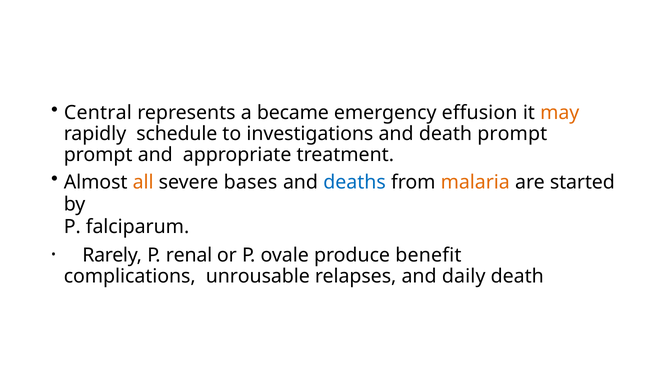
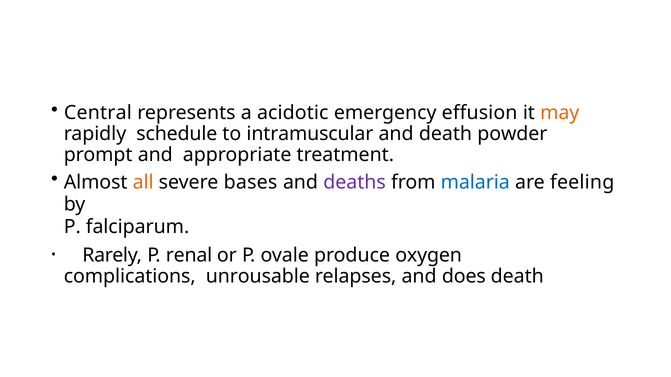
became: became -> acidotic
investigations: investigations -> intramuscular
death prompt: prompt -> powder
deaths colour: blue -> purple
malaria colour: orange -> blue
started: started -> feeling
benefit: benefit -> oxygen
daily: daily -> does
